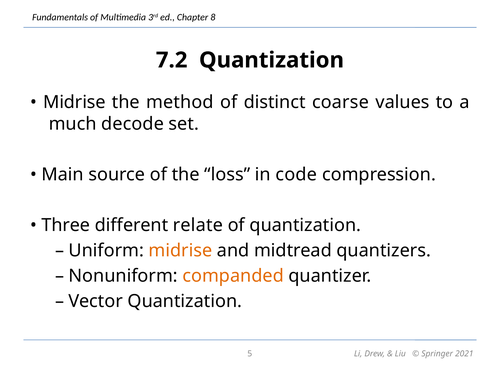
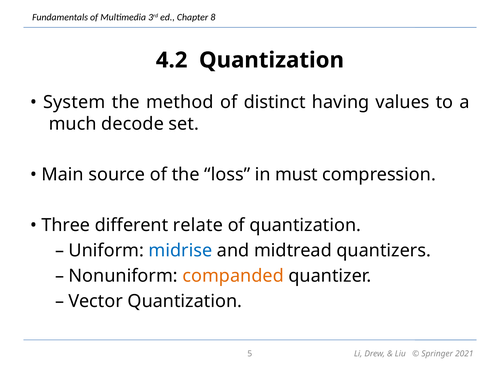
7.2: 7.2 -> 4.2
Midrise at (74, 102): Midrise -> System
coarse: coarse -> having
code: code -> must
midrise at (180, 250) colour: orange -> blue
